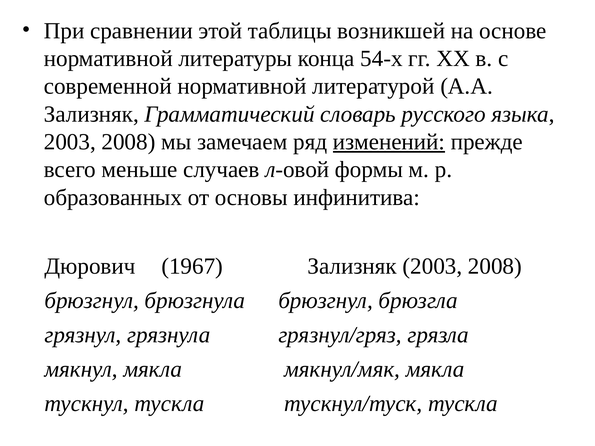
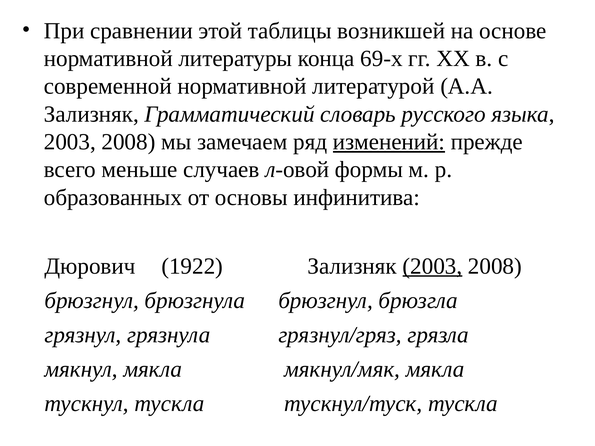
54-х: 54-х -> 69-х
1967: 1967 -> 1922
2003 at (432, 266) underline: none -> present
